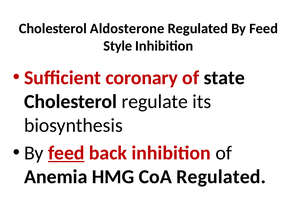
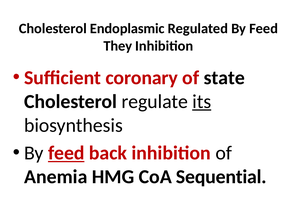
Aldosterone: Aldosterone -> Endoplasmic
Style: Style -> They
its underline: none -> present
CoA Regulated: Regulated -> Sequential
